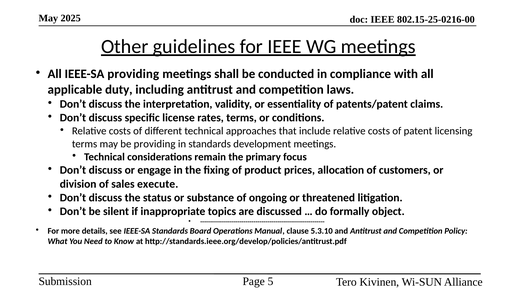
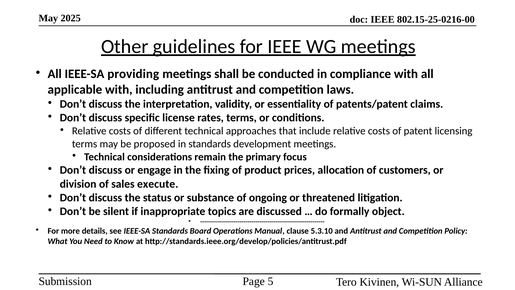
applicable duty: duty -> with
be providing: providing -> proposed
